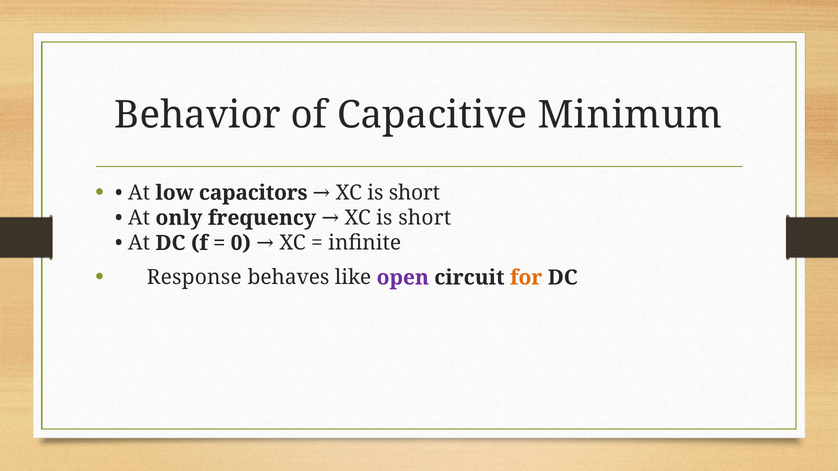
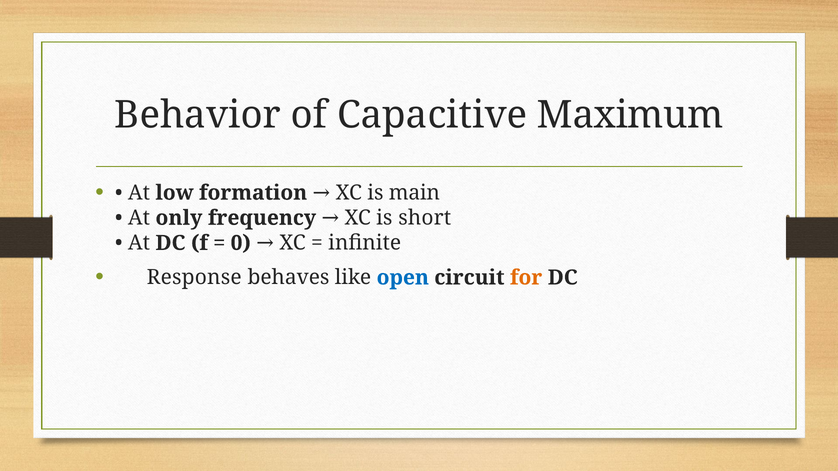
Minimum: Minimum -> Maximum
capacitors: capacitors -> formation
short at (414, 193): short -> main
open colour: purple -> blue
